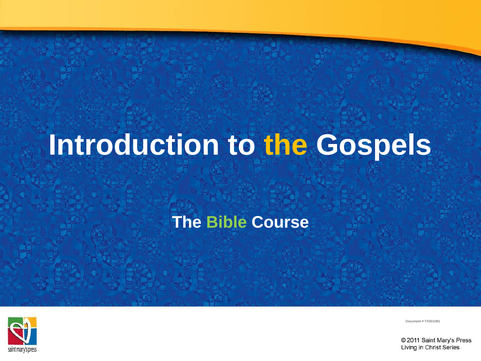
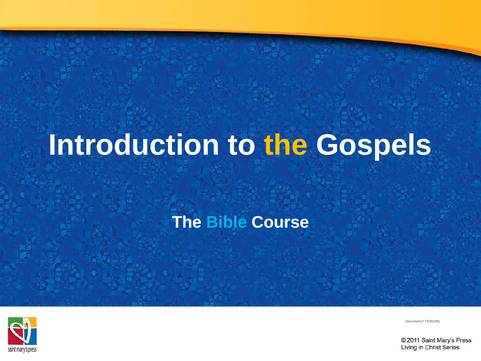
Bible colour: light green -> light blue
